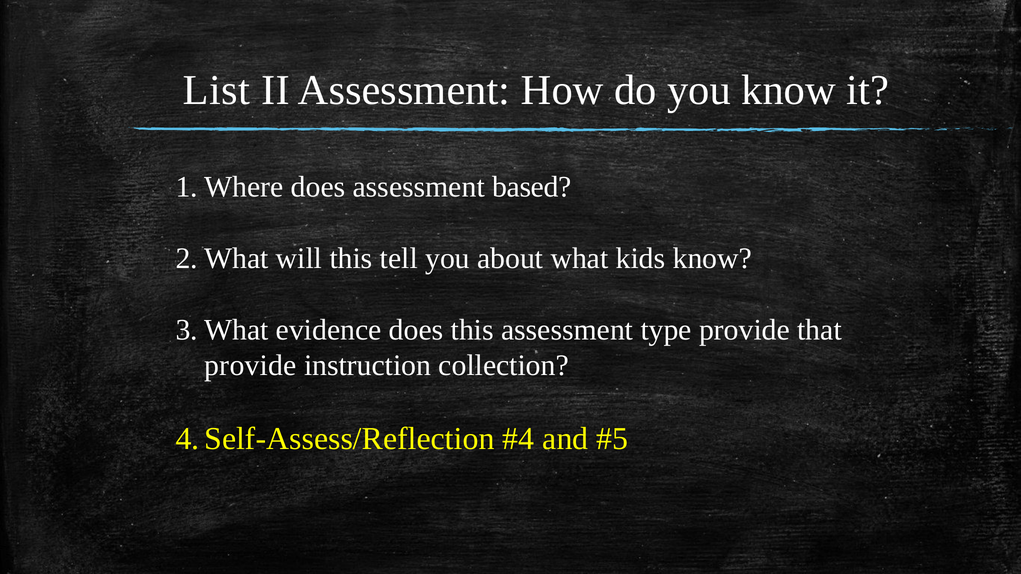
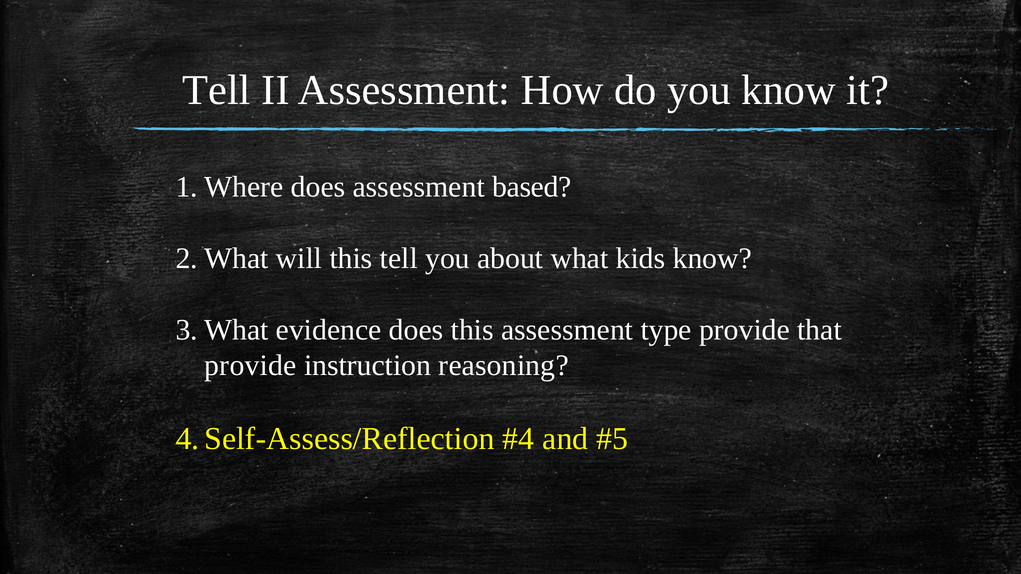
List at (216, 90): List -> Tell
collection: collection -> reasoning
